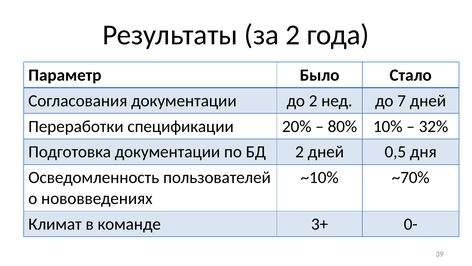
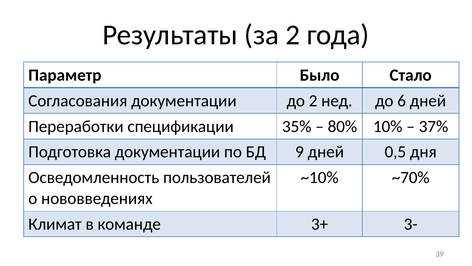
7: 7 -> 6
20%: 20% -> 35%
32%: 32% -> 37%
БД 2: 2 -> 9
0-: 0- -> 3-
